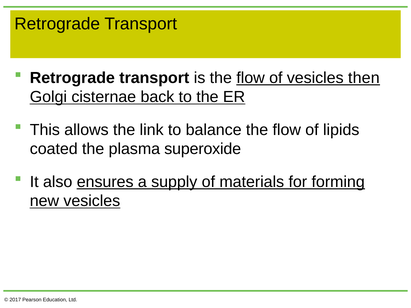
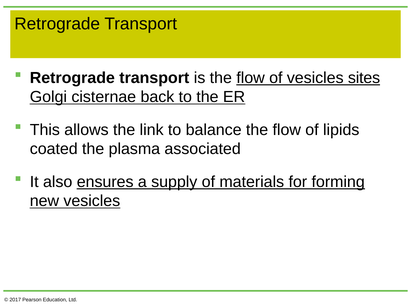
then: then -> sites
superoxide: superoxide -> associated
